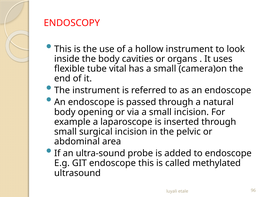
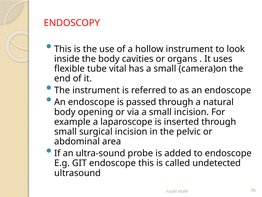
methylated: methylated -> undetected
